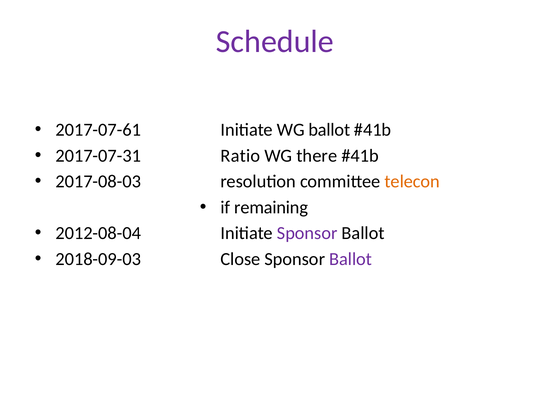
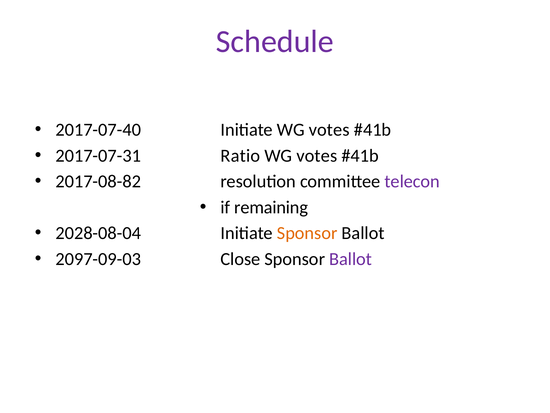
2017-07-61: 2017-07-61 -> 2017-07-40
Initiate WG ballot: ballot -> votes
there at (317, 155): there -> votes
2017-08-03: 2017-08-03 -> 2017-08-82
telecon colour: orange -> purple
2012-08-04: 2012-08-04 -> 2028-08-04
Sponsor at (307, 233) colour: purple -> orange
2018-09-03: 2018-09-03 -> 2097-09-03
